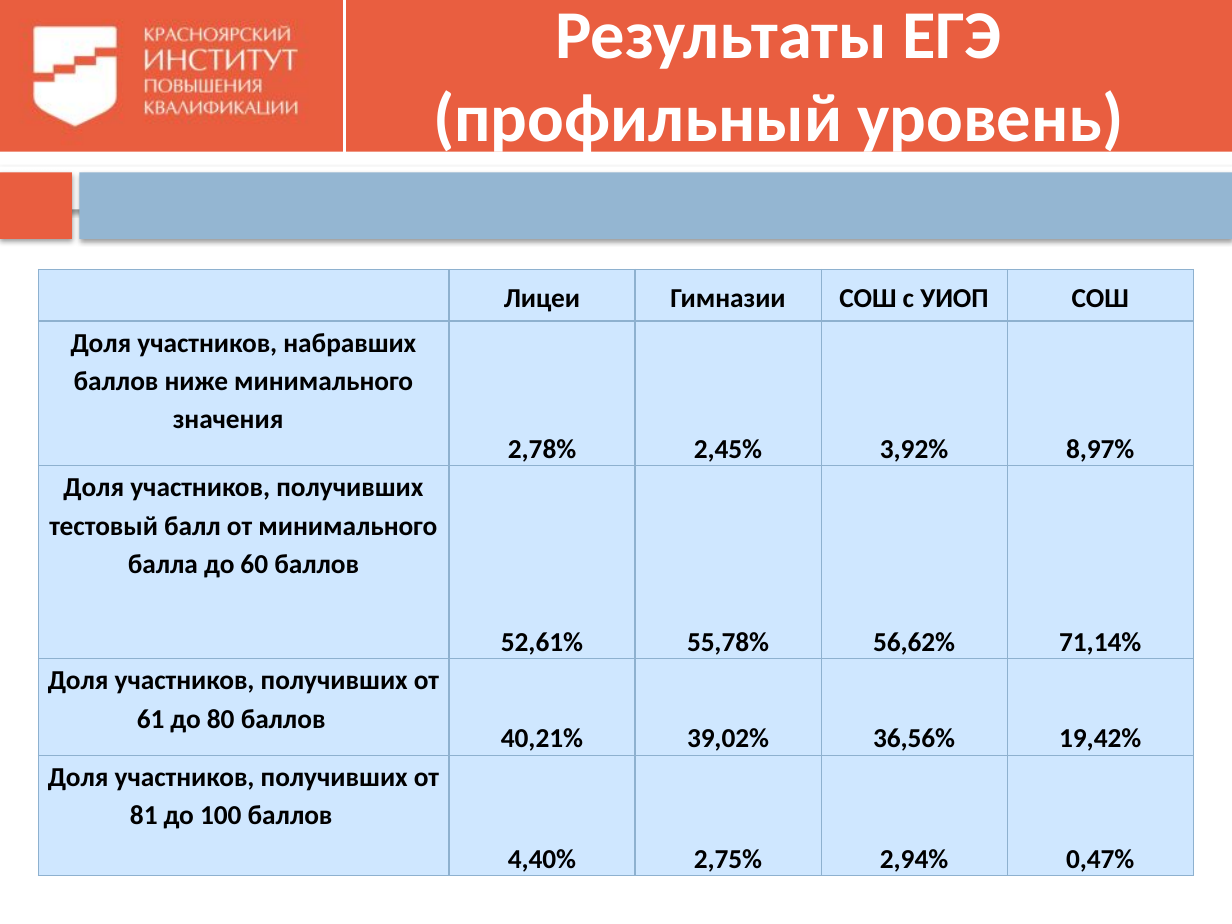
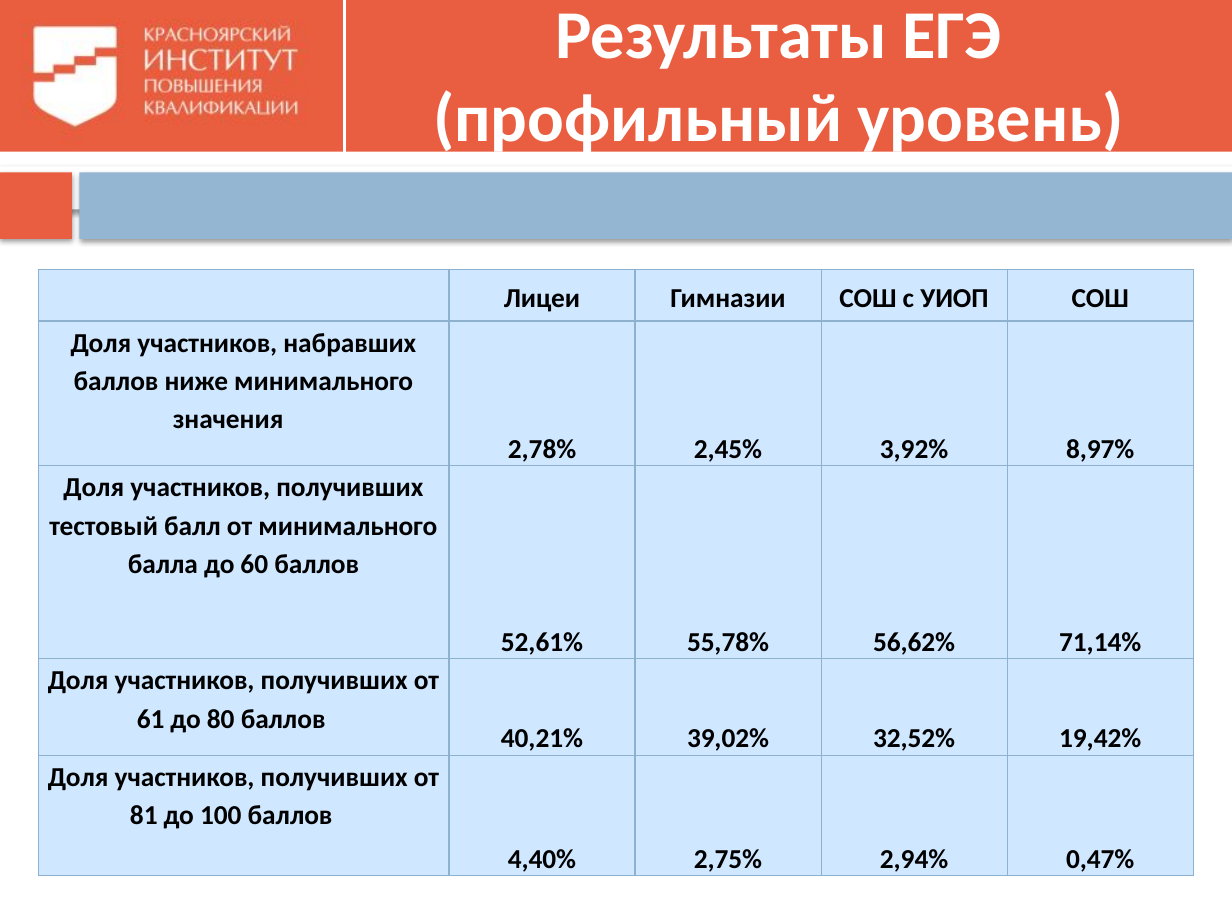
36,56%: 36,56% -> 32,52%
